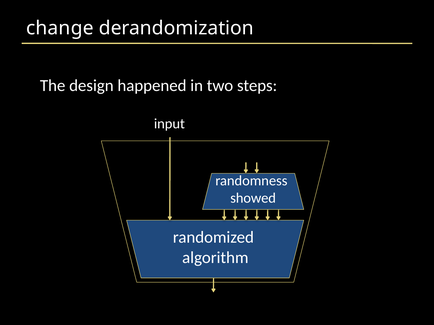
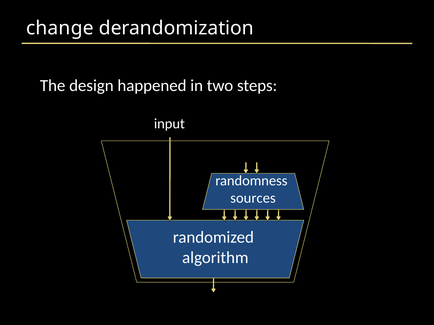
showed: showed -> sources
